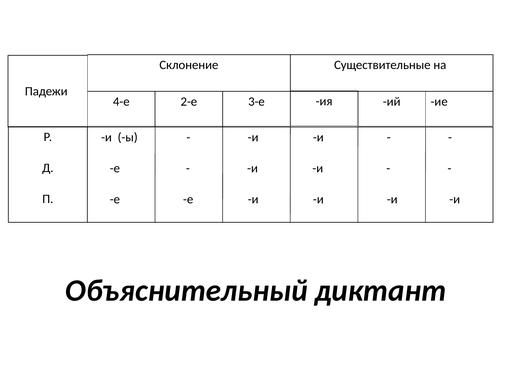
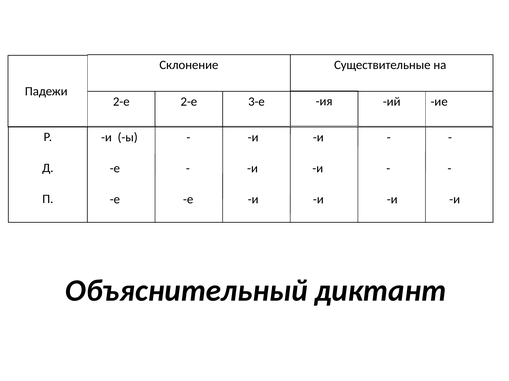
4-е at (121, 102): 4-е -> 2-е
